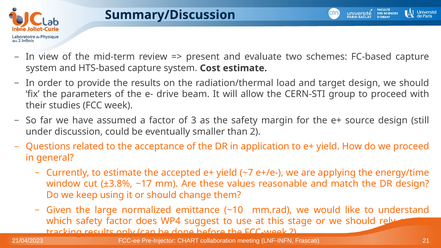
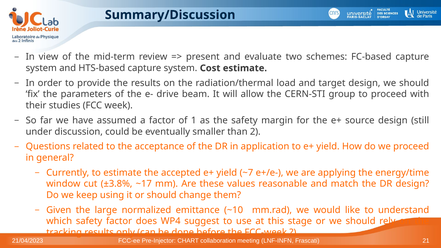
3: 3 -> 1
